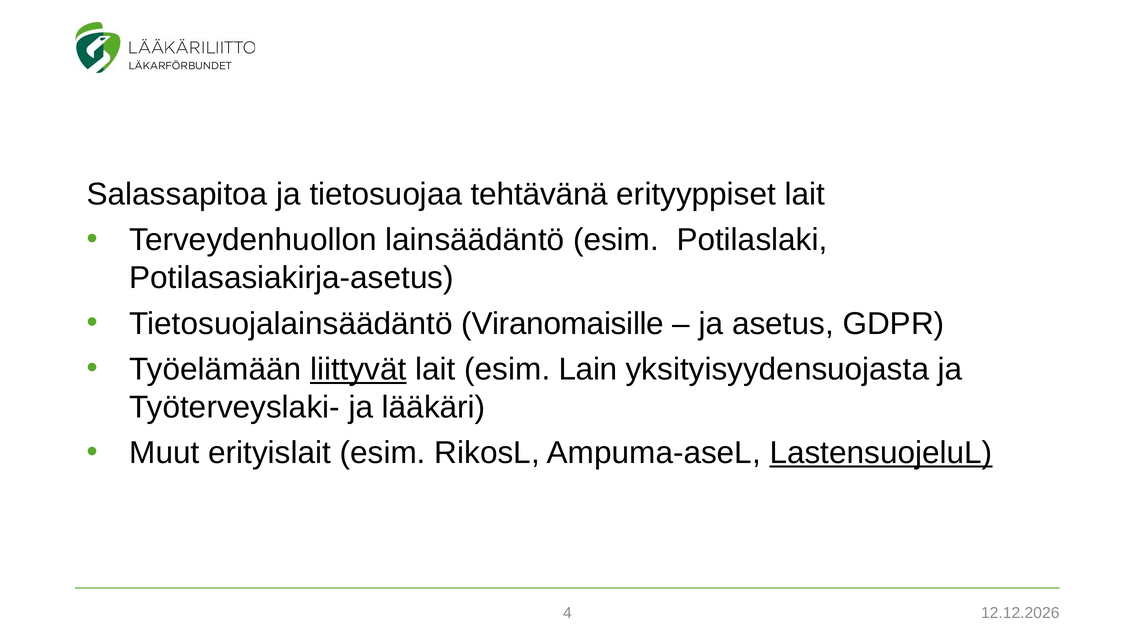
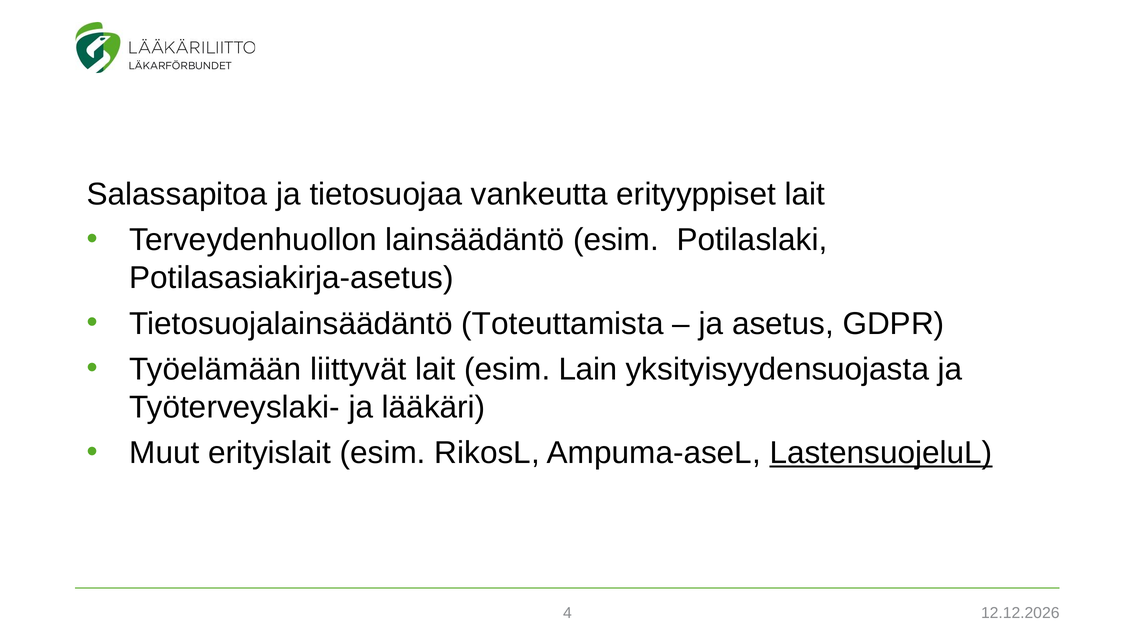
tehtävänä: tehtävänä -> vankeutta
Viranomaisille: Viranomaisille -> Toteuttamista
liittyvät underline: present -> none
